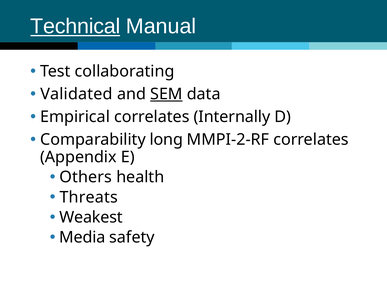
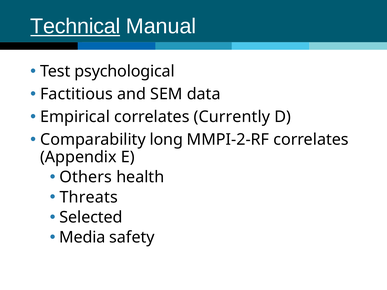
collaborating: collaborating -> psychological
Validated: Validated -> Factitious
SEM underline: present -> none
Internally: Internally -> Currently
Weakest: Weakest -> Selected
